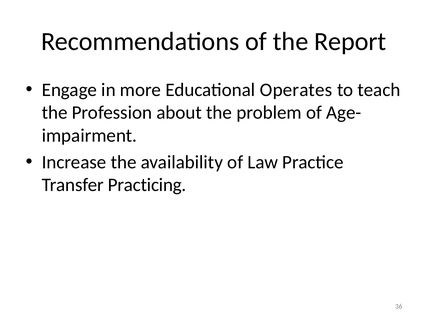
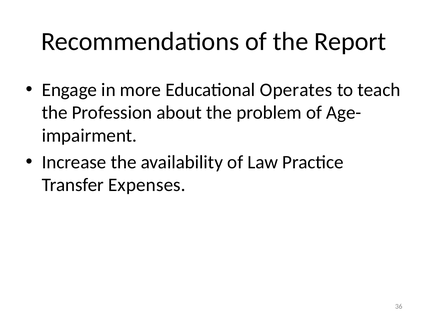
Practicing: Practicing -> Expenses
